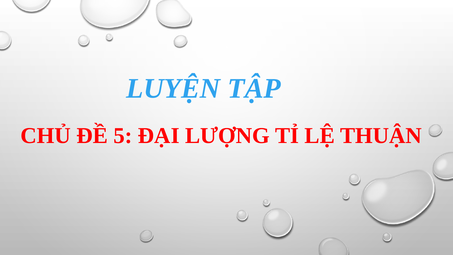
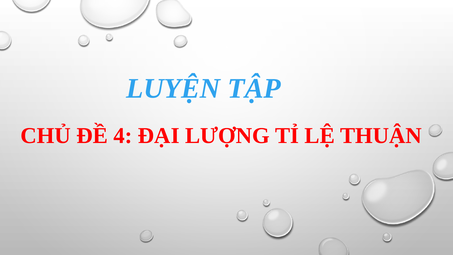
5: 5 -> 4
